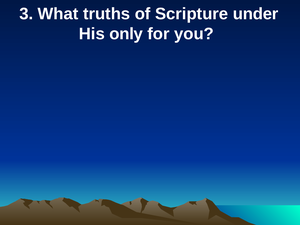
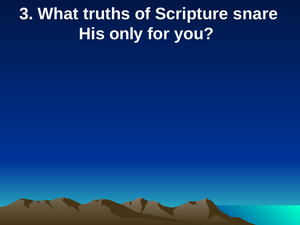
under: under -> snare
